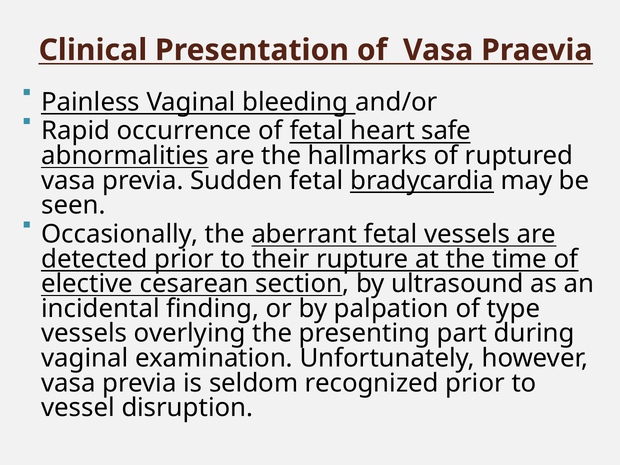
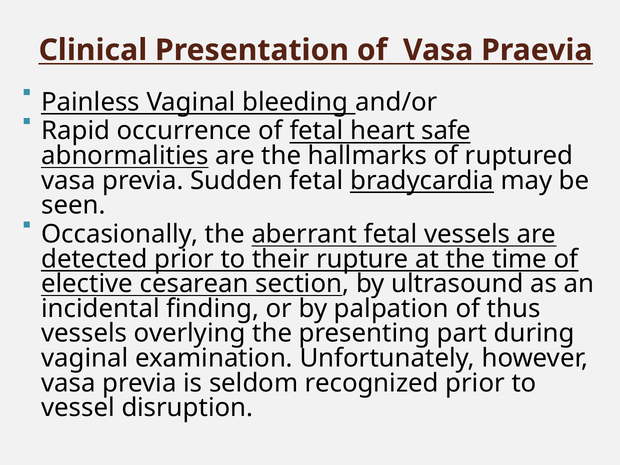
type: type -> thus
